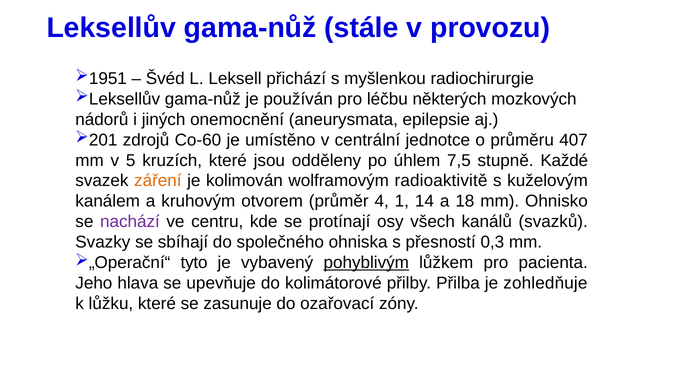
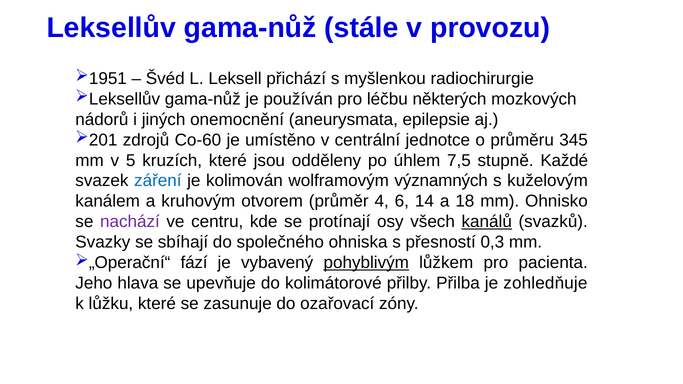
407: 407 -> 345
záření colour: orange -> blue
radioaktivitě: radioaktivitě -> významných
1: 1 -> 6
kanálů underline: none -> present
tyto: tyto -> fází
